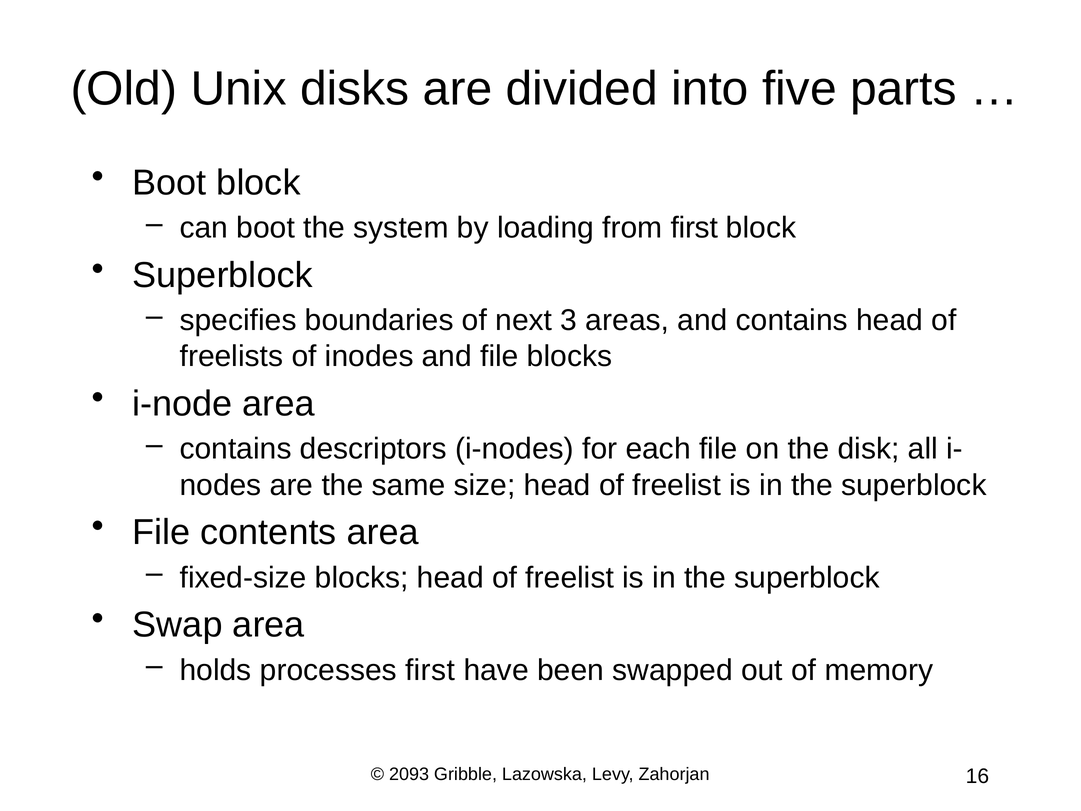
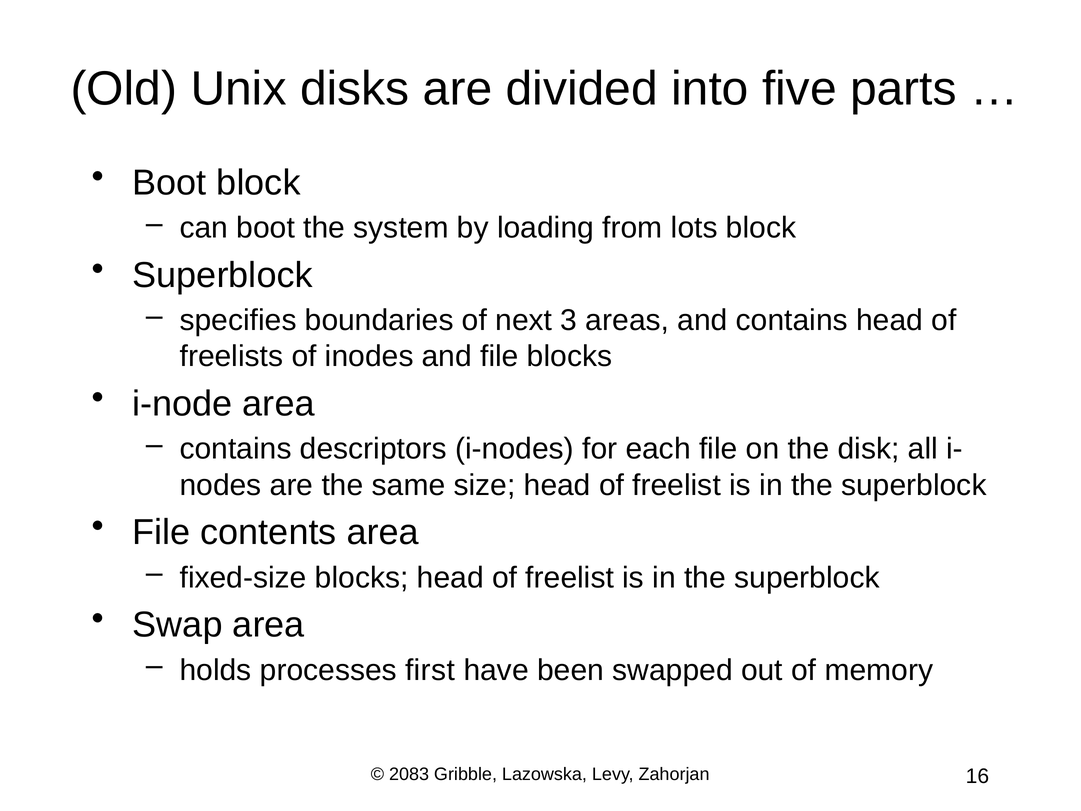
from first: first -> lots
2093: 2093 -> 2083
